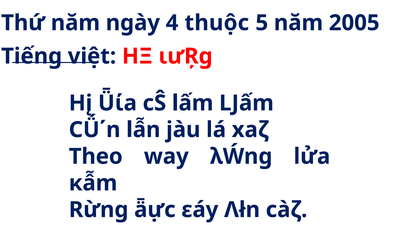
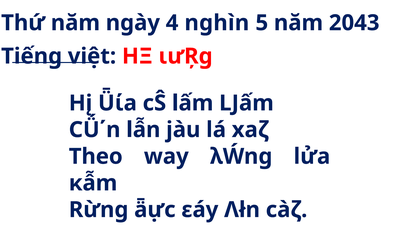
thuộc: thuộc -> nghìn
2005: 2005 -> 2043
